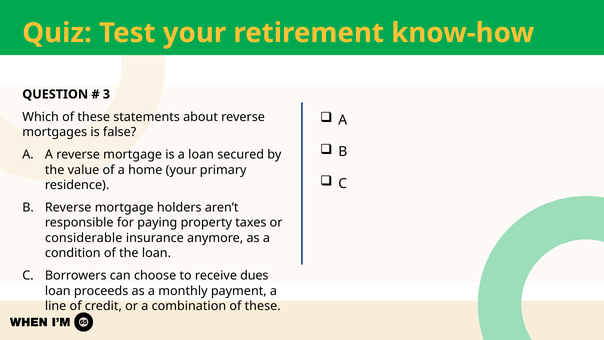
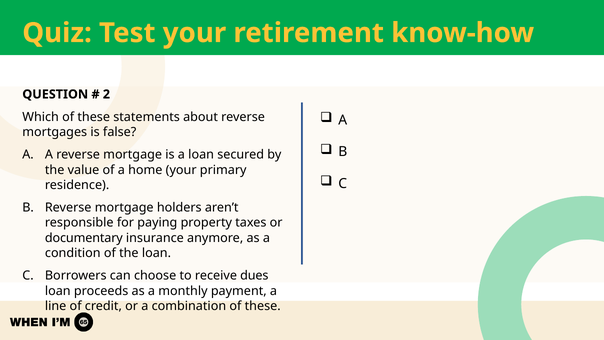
3: 3 -> 2
considerable: considerable -> documentary
